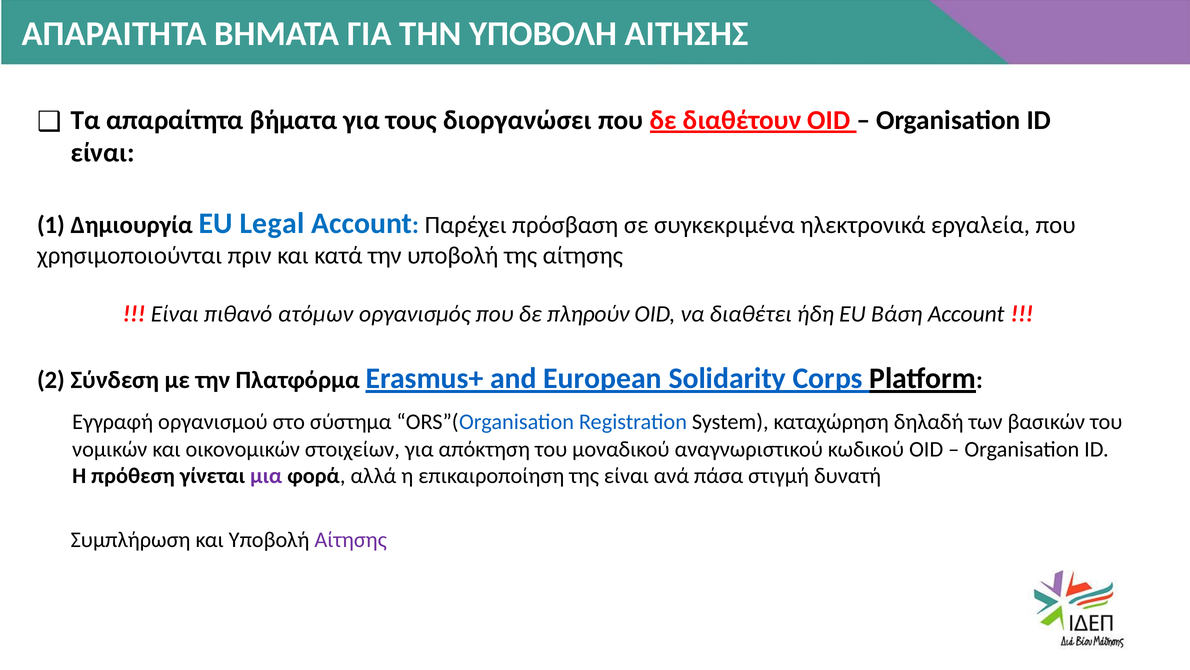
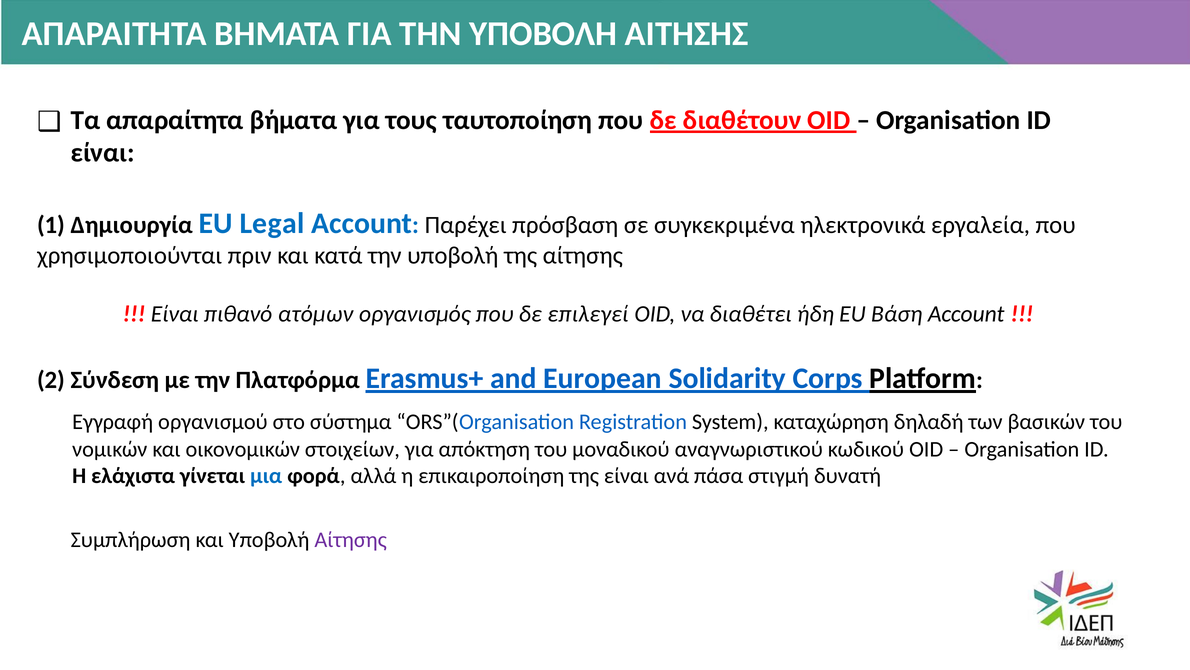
διοργανώσει: διοργανώσει -> ταυτοποίηση
πληρούν: πληρούν -> επιλεγεί
πρόθεση: πρόθεση -> ελάχιστα
μια colour: purple -> blue
